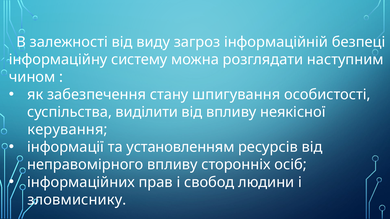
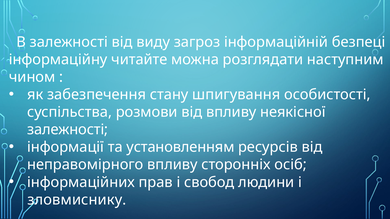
систему: систему -> читайте
виділити: виділити -> розмови
керування at (67, 130): керування -> залежності
